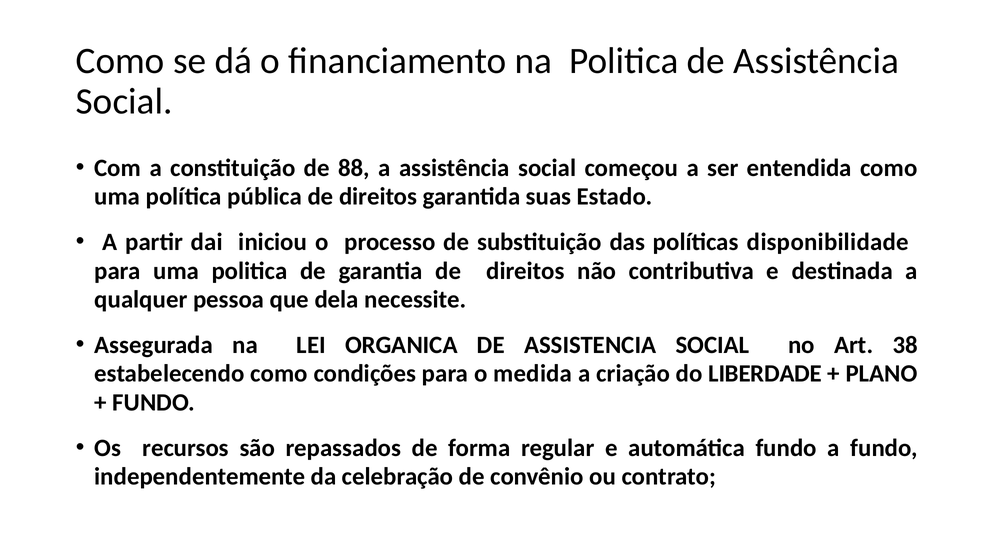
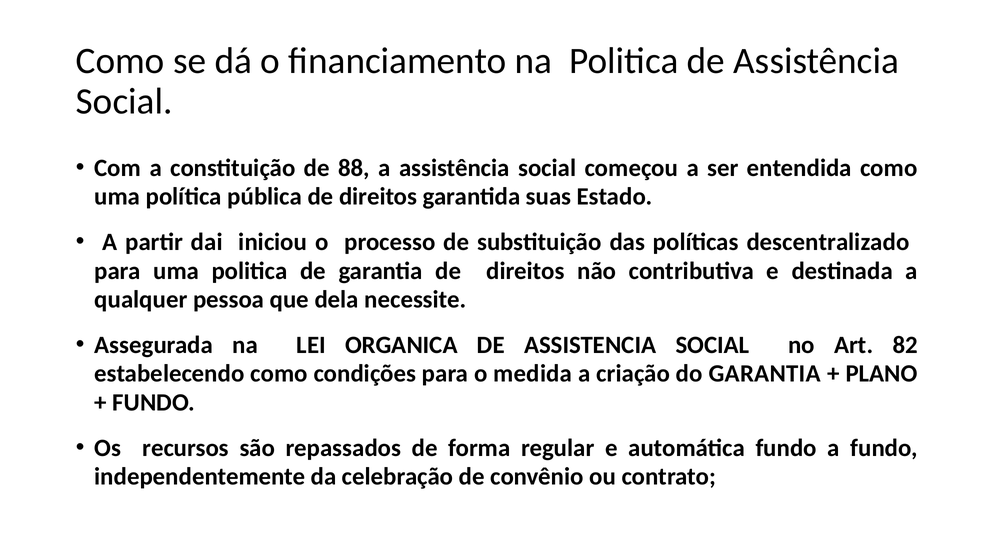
disponibilidade: disponibilidade -> descentralizado
38: 38 -> 82
do LIBERDADE: LIBERDADE -> GARANTIA
